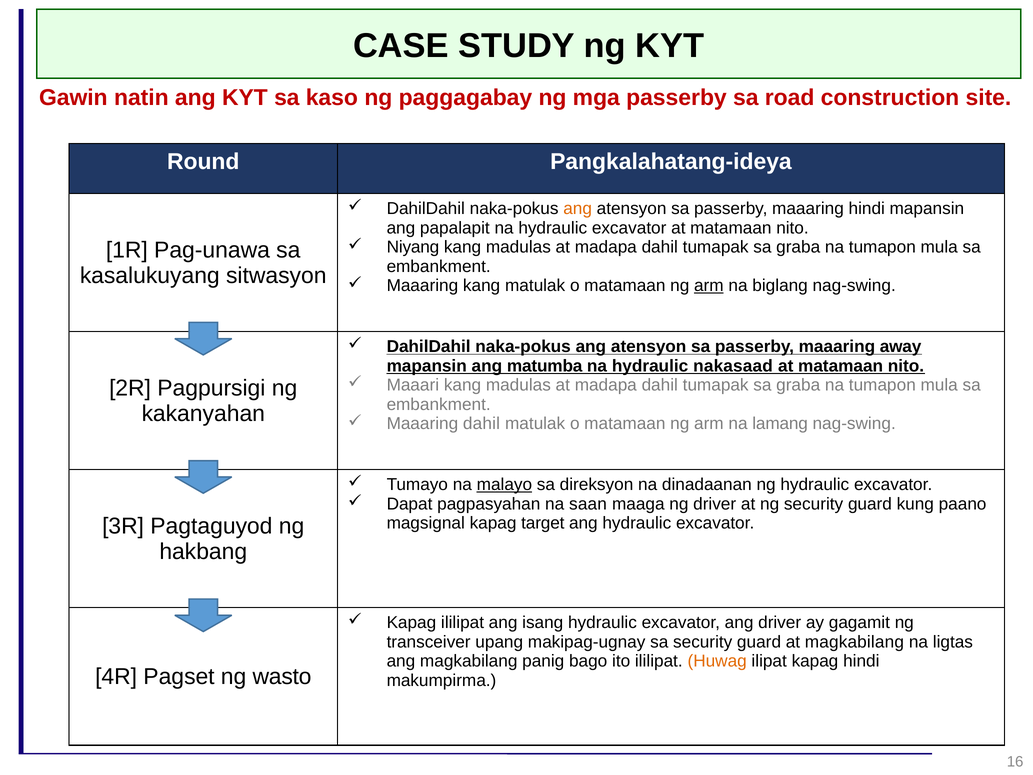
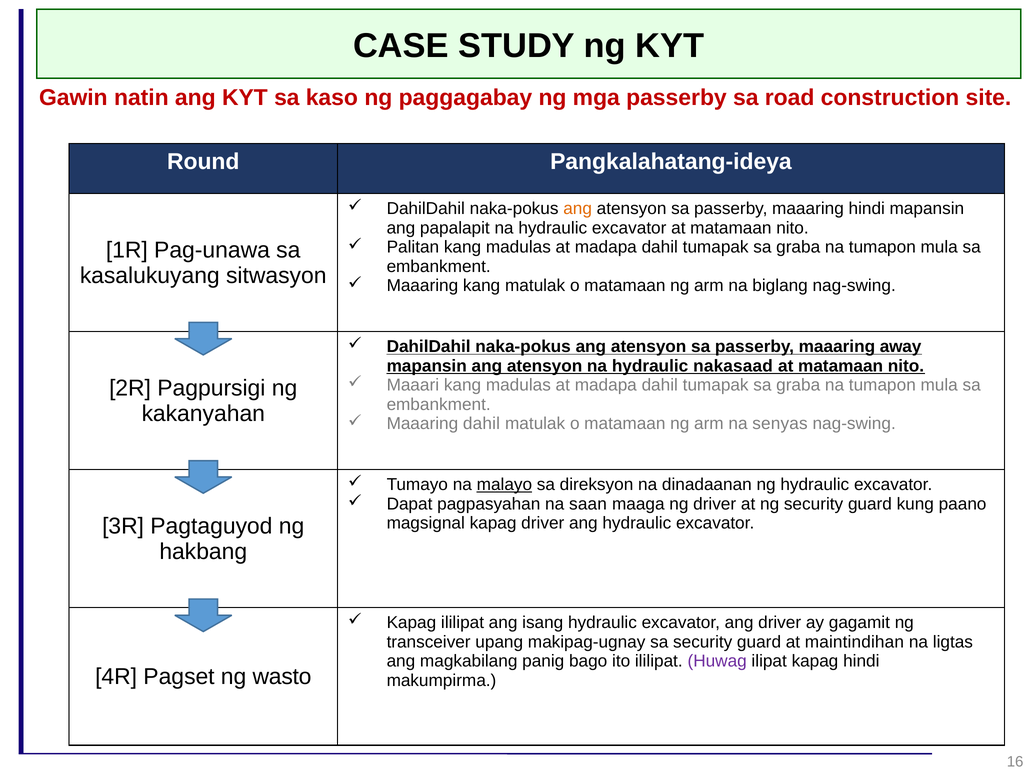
Niyang: Niyang -> Palitan
arm at (709, 286) underline: present -> none
mapansin ang matumba: matumba -> atensyon
lamang: lamang -> senyas
kapag target: target -> driver
at magkabilang: magkabilang -> maintindihan
Huwag colour: orange -> purple
